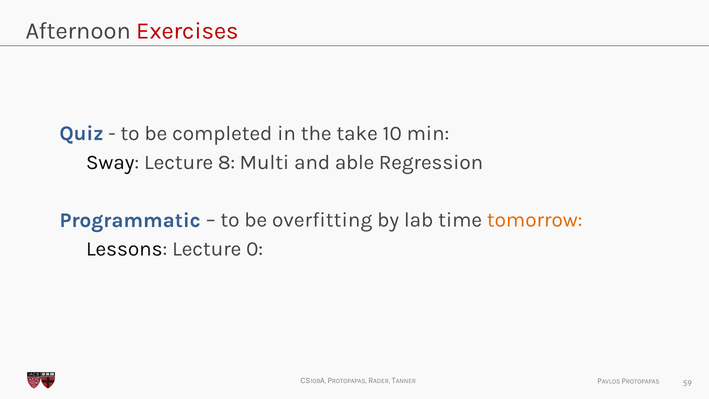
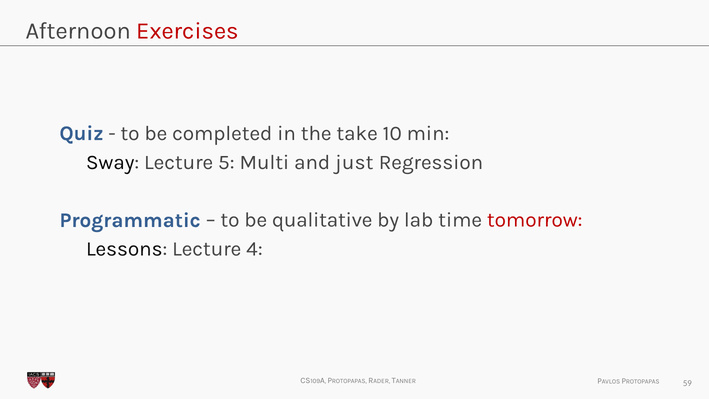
8: 8 -> 5
able: able -> just
overfitting: overfitting -> qualitative
tomorrow colour: orange -> red
0: 0 -> 4
